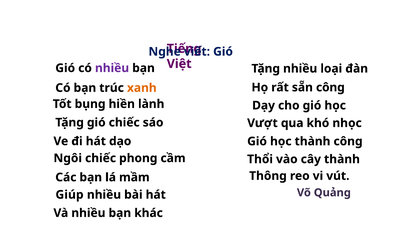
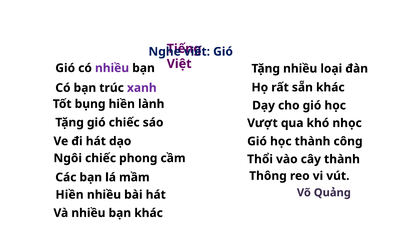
sẵn công: công -> khác
xanh colour: orange -> purple
Giúp at (70, 194): Giúp -> Hiền
